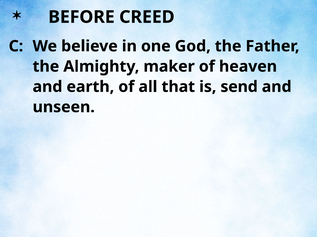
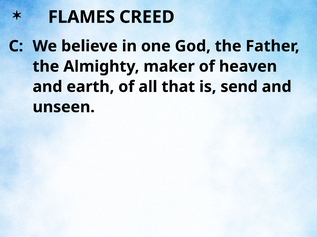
BEFORE: BEFORE -> FLAMES
